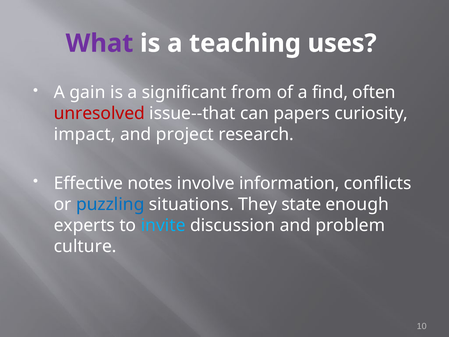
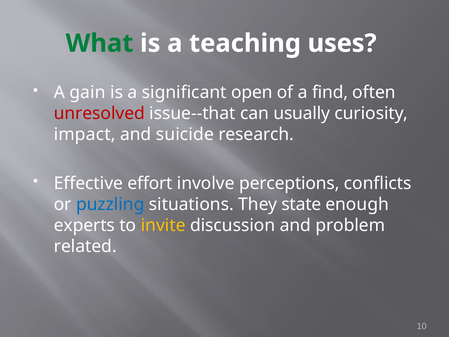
What colour: purple -> green
from: from -> open
papers: papers -> usually
project: project -> suicide
notes: notes -> effort
information: information -> perceptions
invite colour: light blue -> yellow
culture: culture -> related
